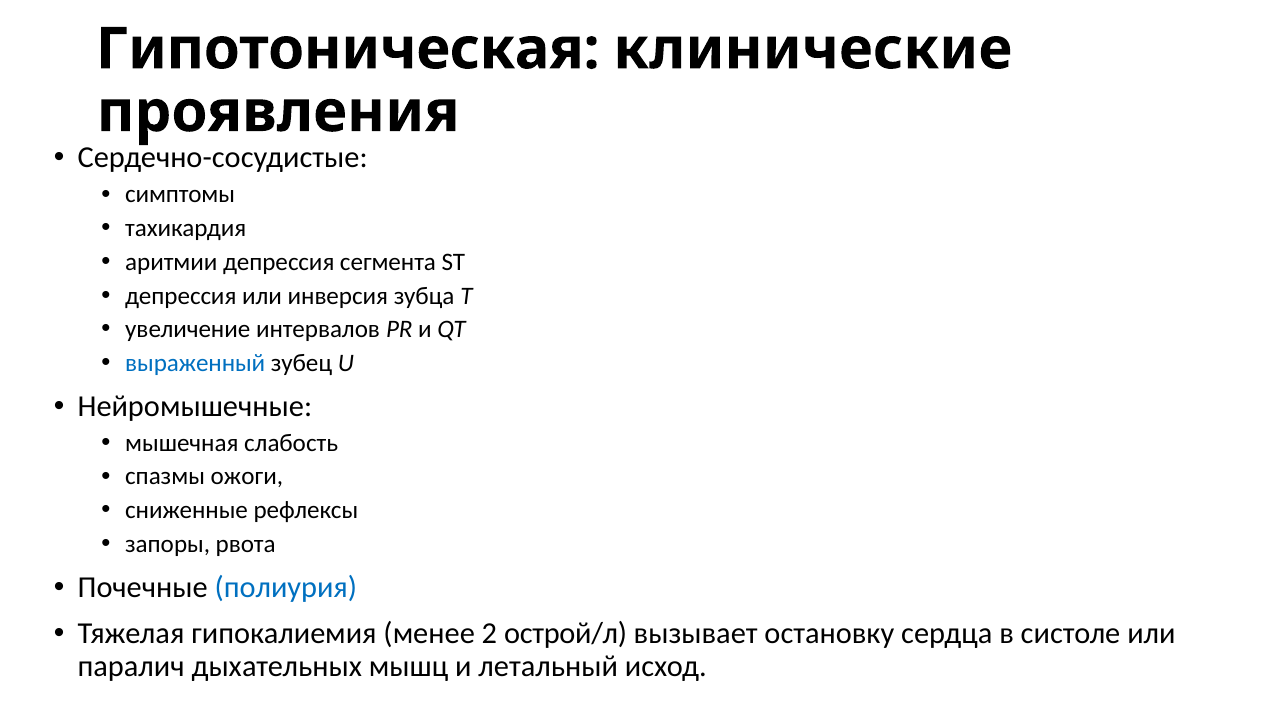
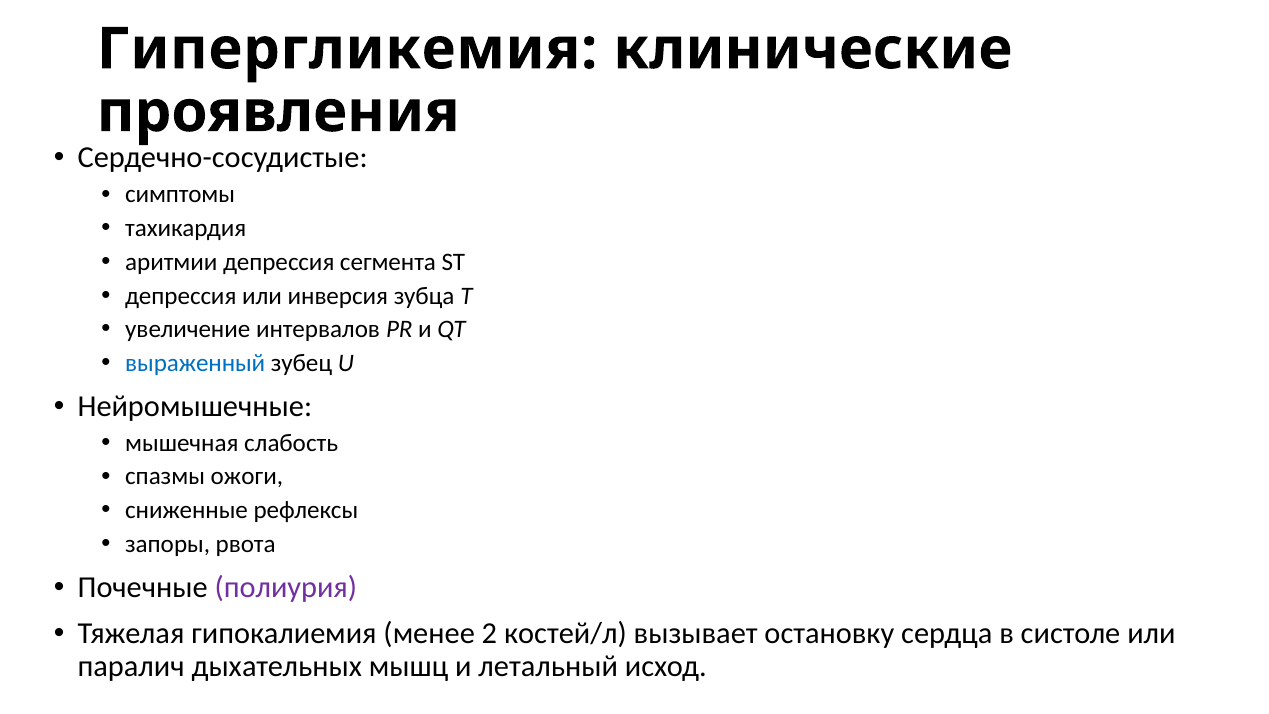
Гипотоническая: Гипотоническая -> Гипергликемия
полиурия colour: blue -> purple
острой/л: острой/л -> костей/л
